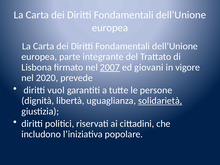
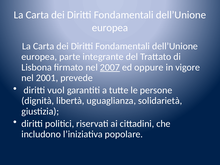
giovani: giovani -> oppure
2020: 2020 -> 2001
solidarietà underline: present -> none
